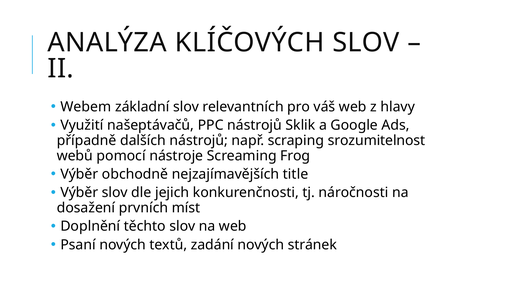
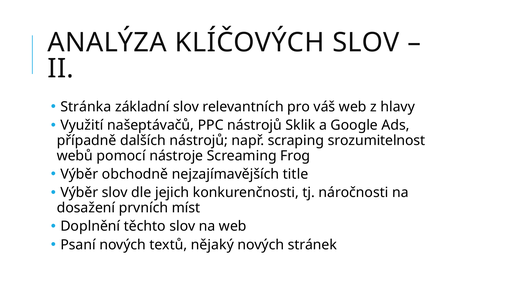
Webem: Webem -> Stránka
zadání: zadání -> nějaký
